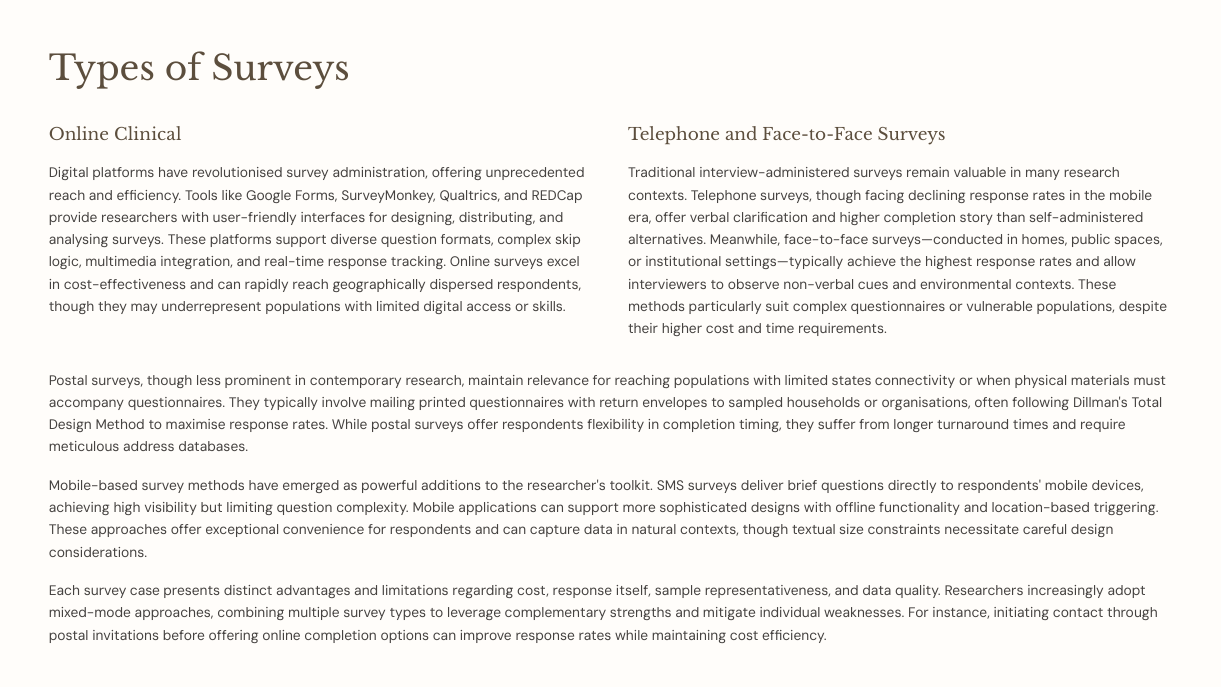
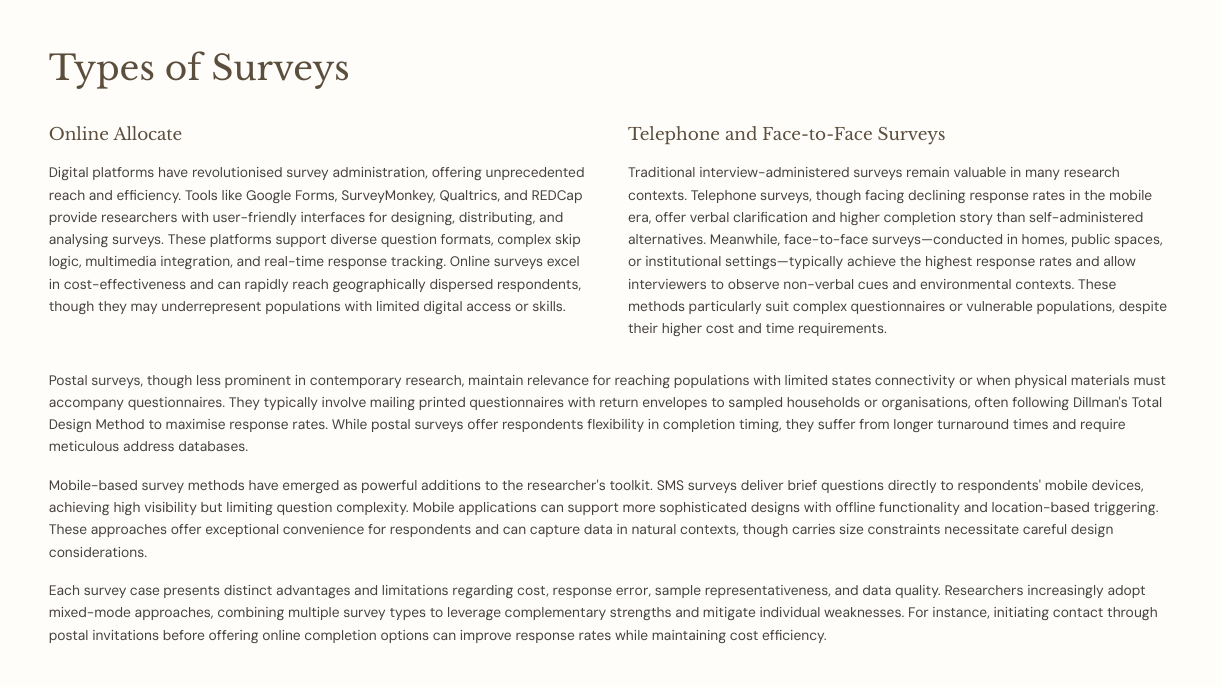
Clinical: Clinical -> Allocate
textual: textual -> carries
itself: itself -> error
